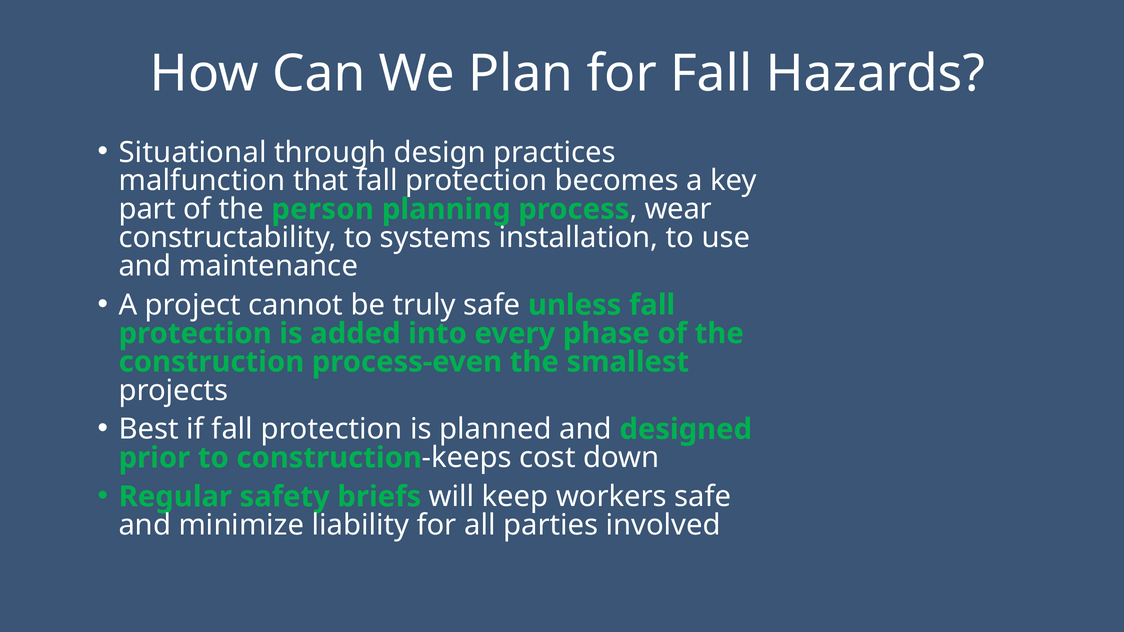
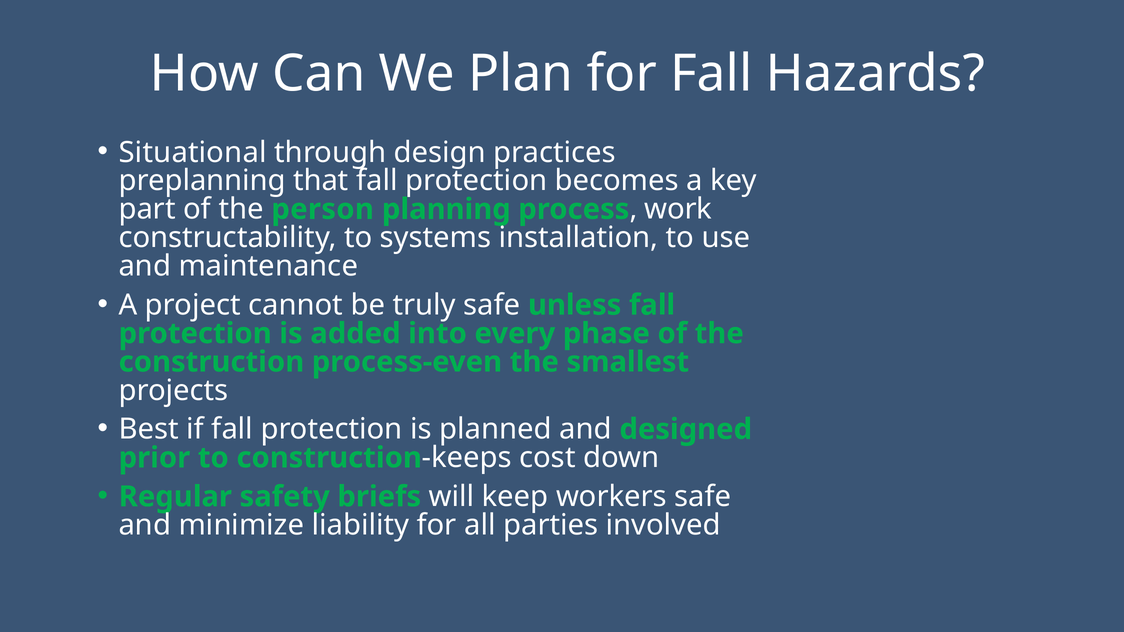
malfunction: malfunction -> preplanning
wear: wear -> work
